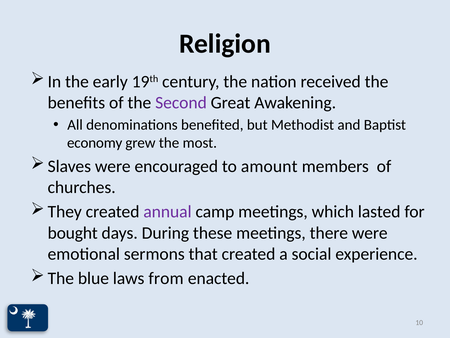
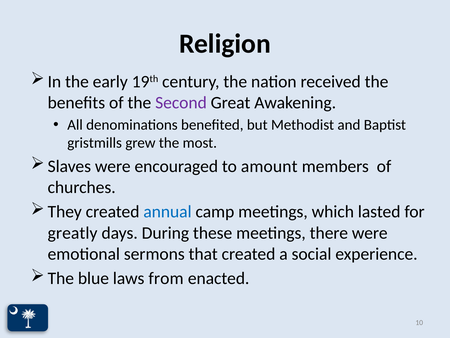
economy: economy -> gristmills
annual colour: purple -> blue
bought: bought -> greatly
